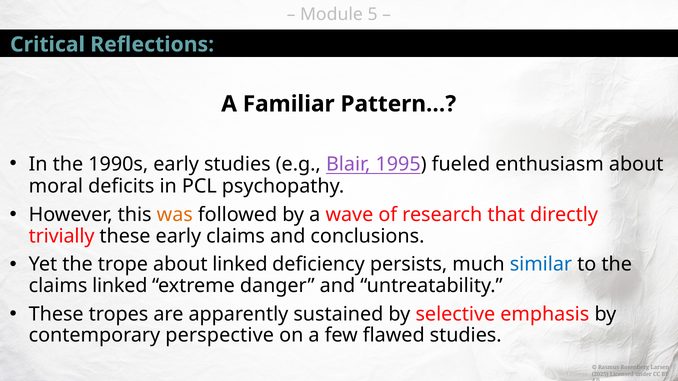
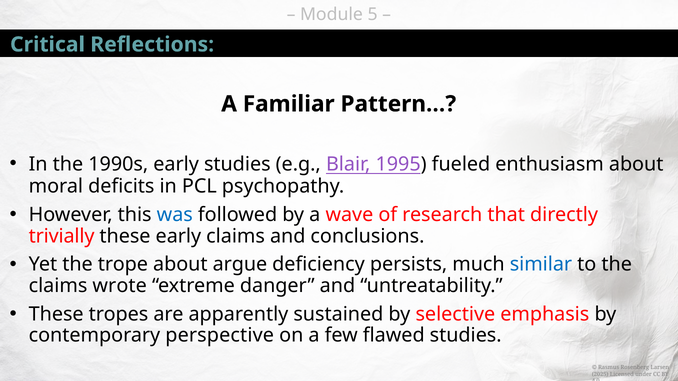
was colour: orange -> blue
about linked: linked -> argue
claims linked: linked -> wrote
